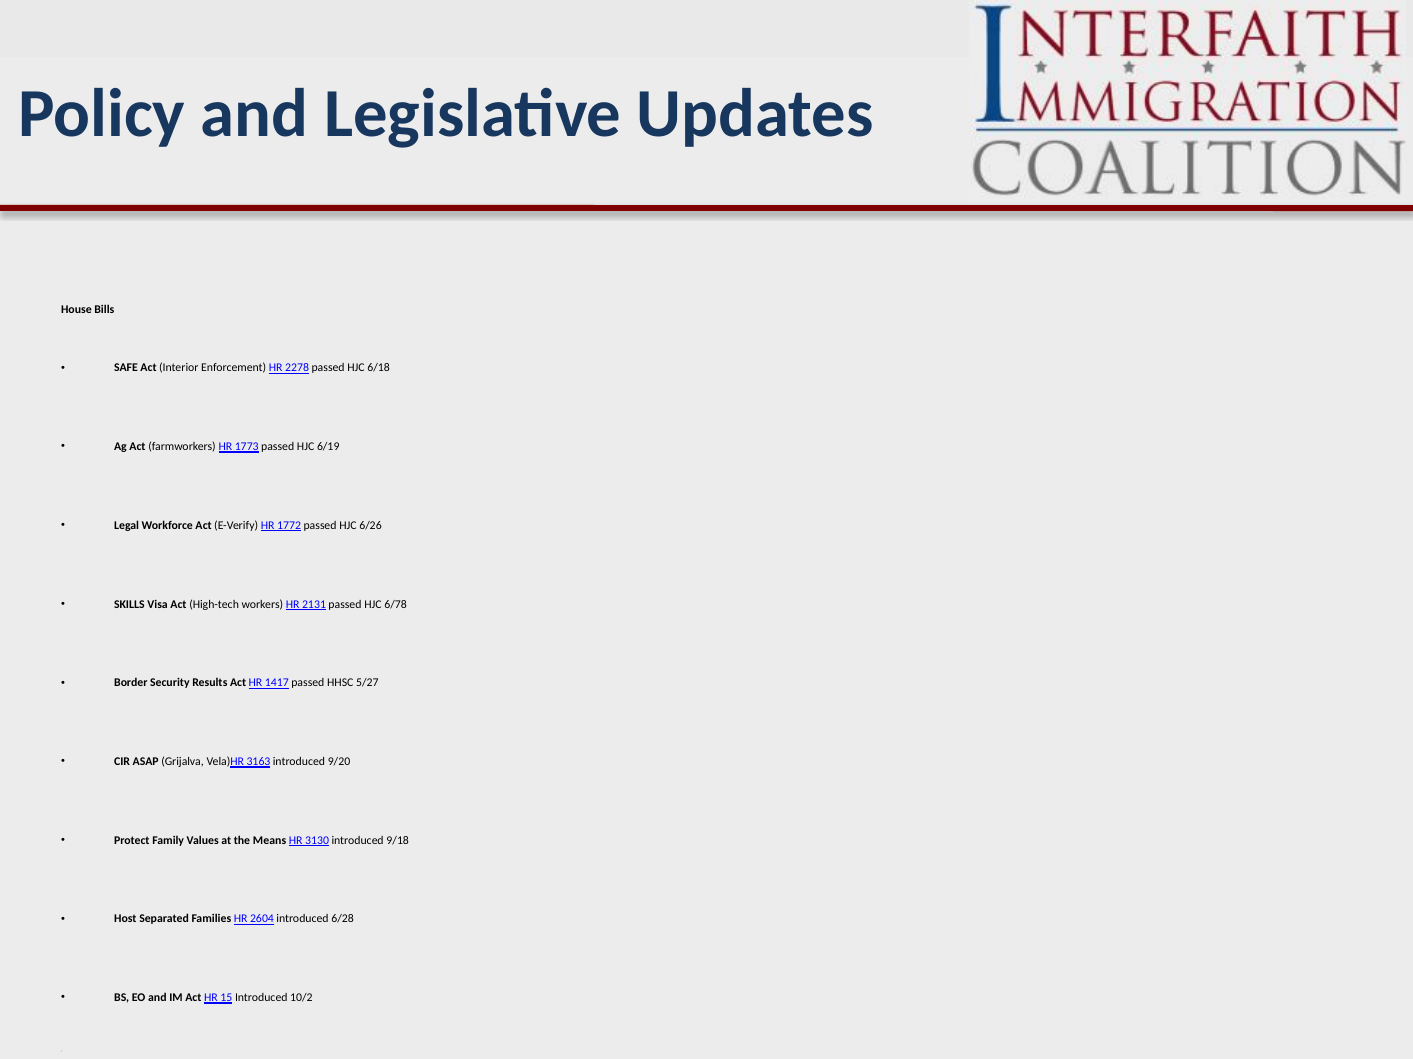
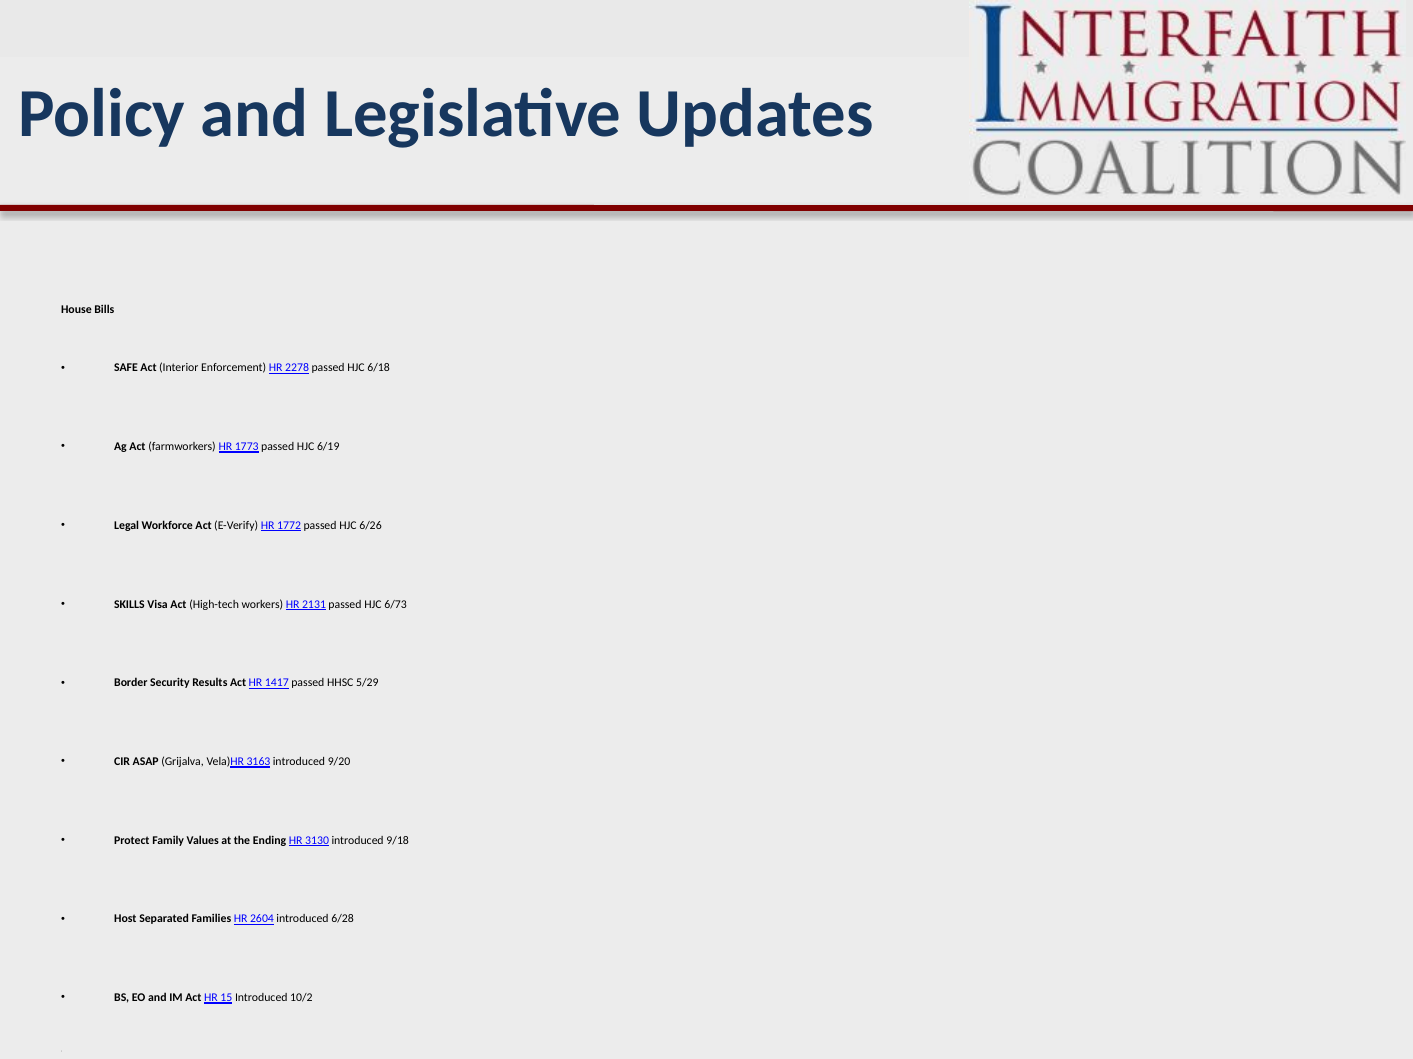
6/78: 6/78 -> 6/73
5/27: 5/27 -> 5/29
Means: Means -> Ending
